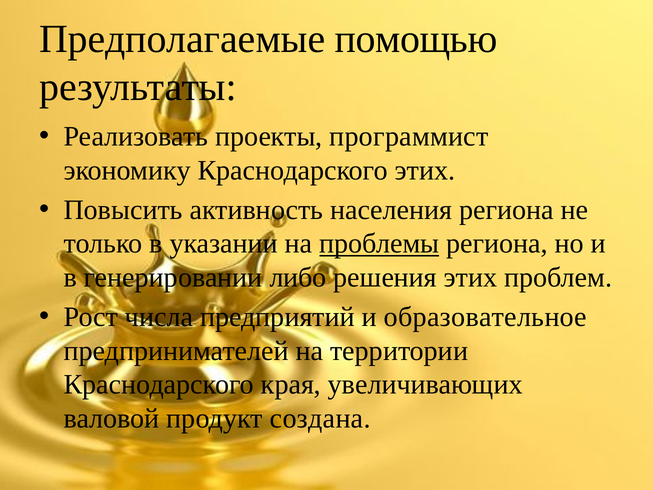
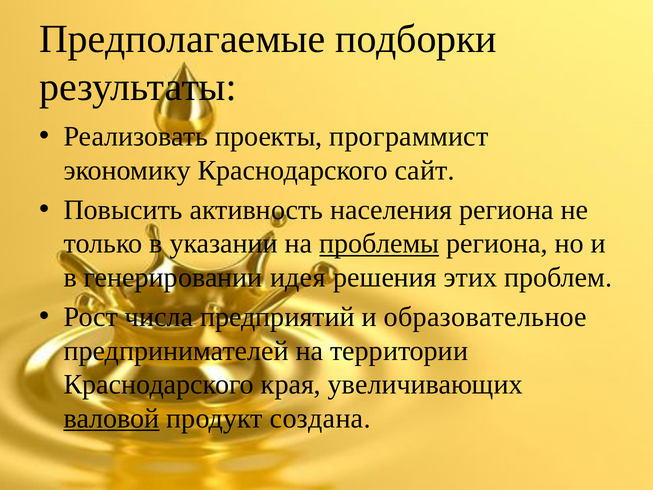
помощью: помощью -> подборки
Краснодарского этих: этих -> сайт
либо: либо -> идея
валовой underline: none -> present
